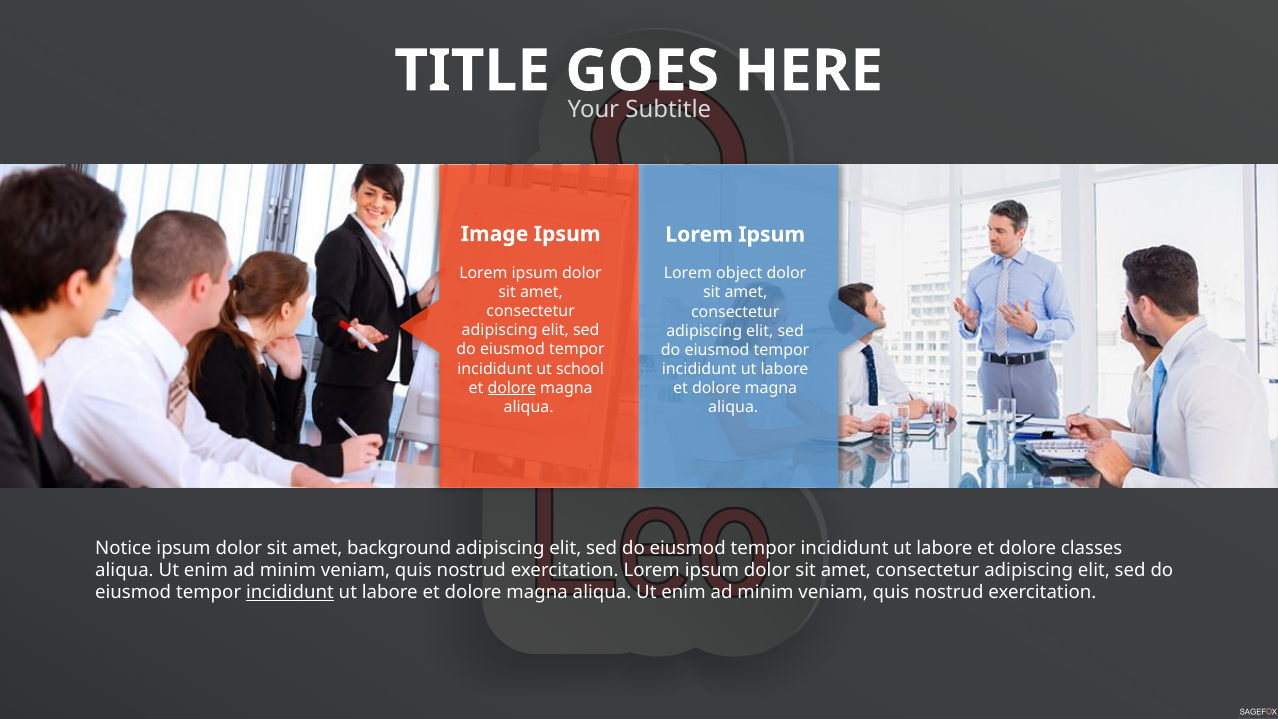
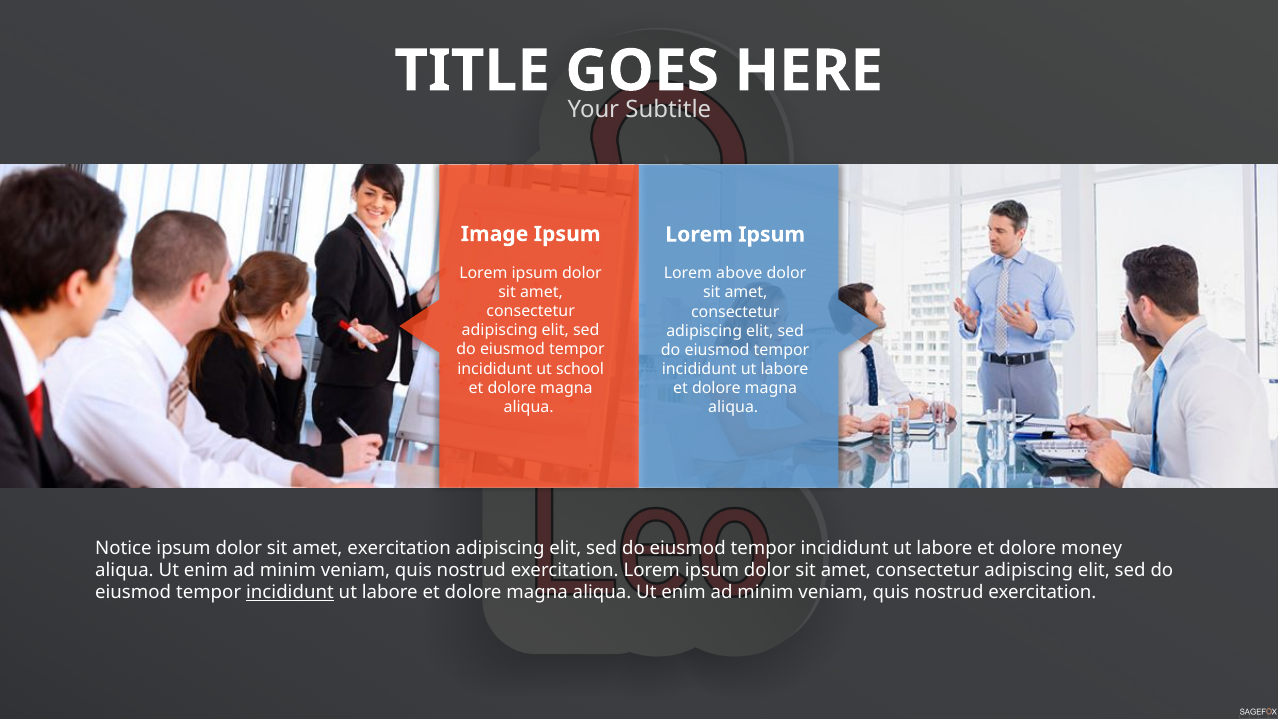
object: object -> above
dolore at (512, 388) underline: present -> none
amet background: background -> exercitation
classes: classes -> money
